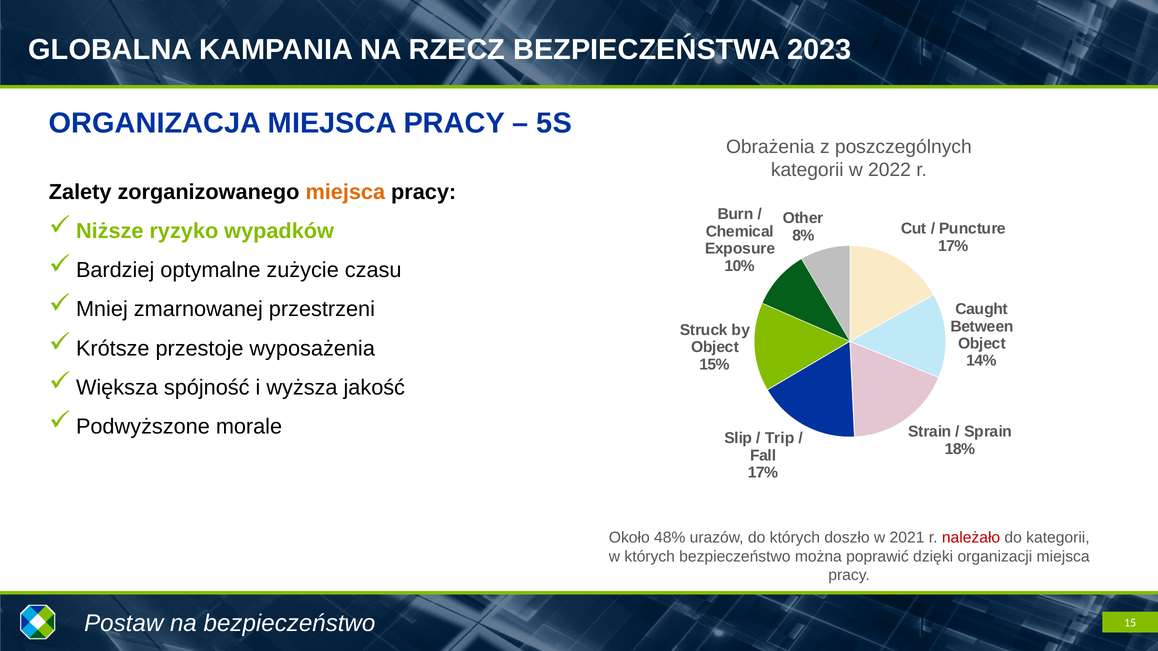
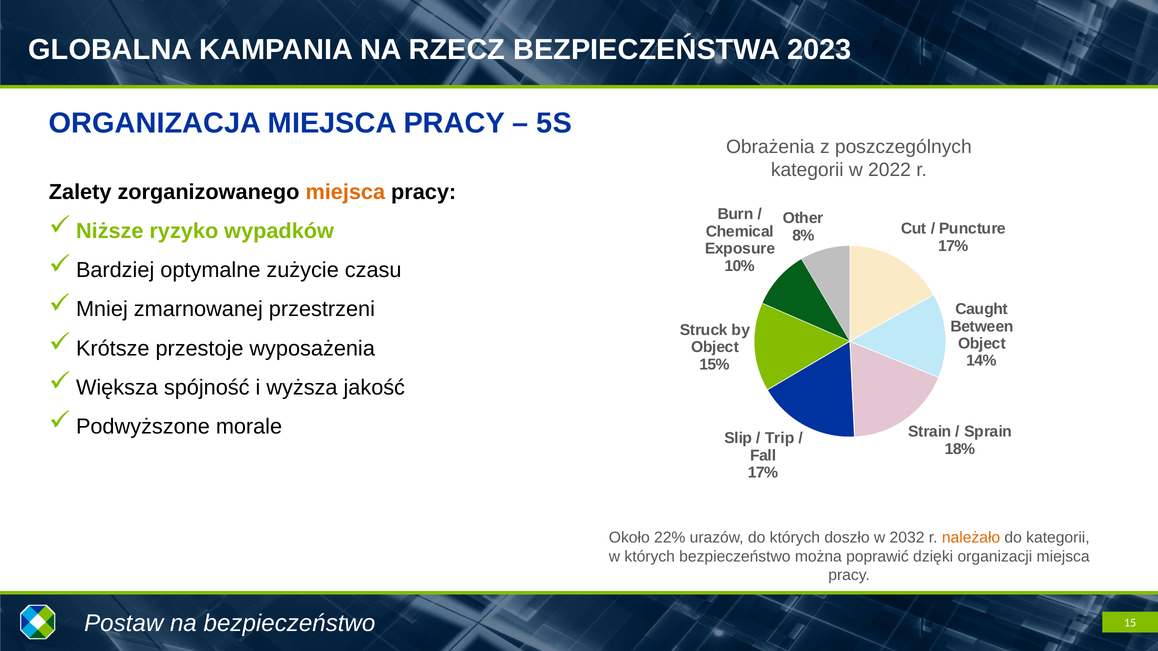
48%: 48% -> 22%
2021: 2021 -> 2032
należało colour: red -> orange
